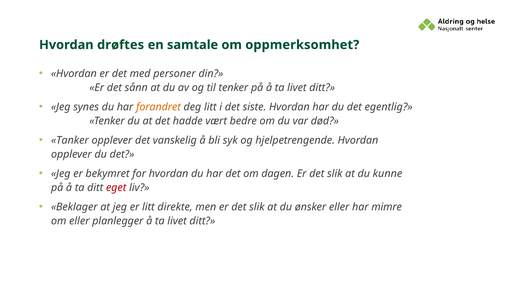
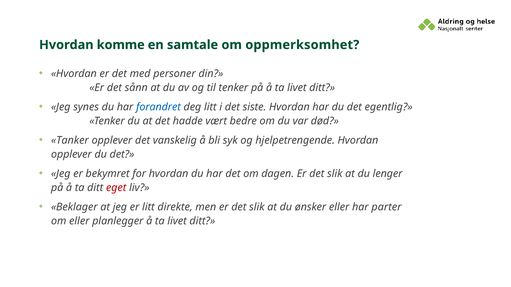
drøftes: drøftes -> komme
forandret colour: orange -> blue
kunne: kunne -> lenger
mimre: mimre -> parter
